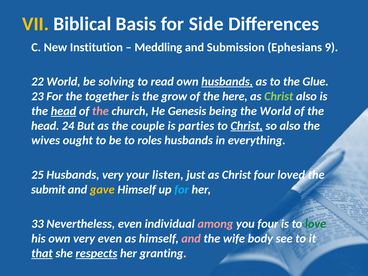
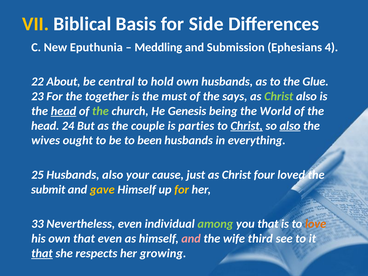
Institution: Institution -> Eputhunia
9: 9 -> 4
22 World: World -> About
solving: solving -> central
read: read -> hold
husbands at (227, 82) underline: present -> none
grow: grow -> must
here: here -> says
the at (100, 111) colour: pink -> light green
also at (290, 126) underline: none -> present
roles: roles -> been
Husbands very: very -> also
listen: listen -> cause
for at (182, 189) colour: light blue -> yellow
among colour: pink -> light green
you four: four -> that
love colour: green -> orange
own very: very -> that
body: body -> third
respects underline: present -> none
granting: granting -> growing
